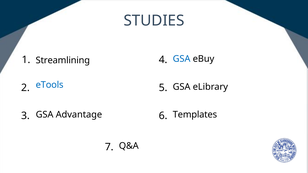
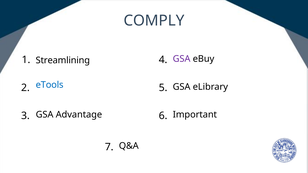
STUDIES: STUDIES -> COMPLY
GSA at (182, 59) colour: blue -> purple
Templates: Templates -> Important
